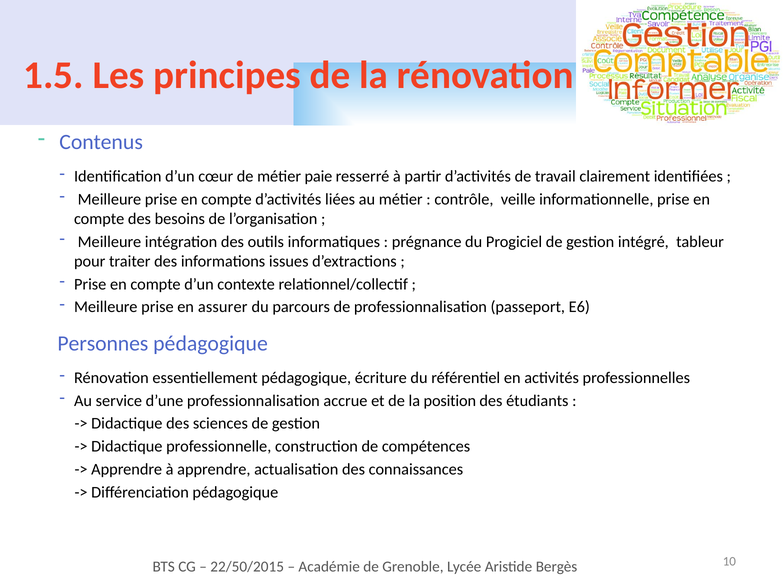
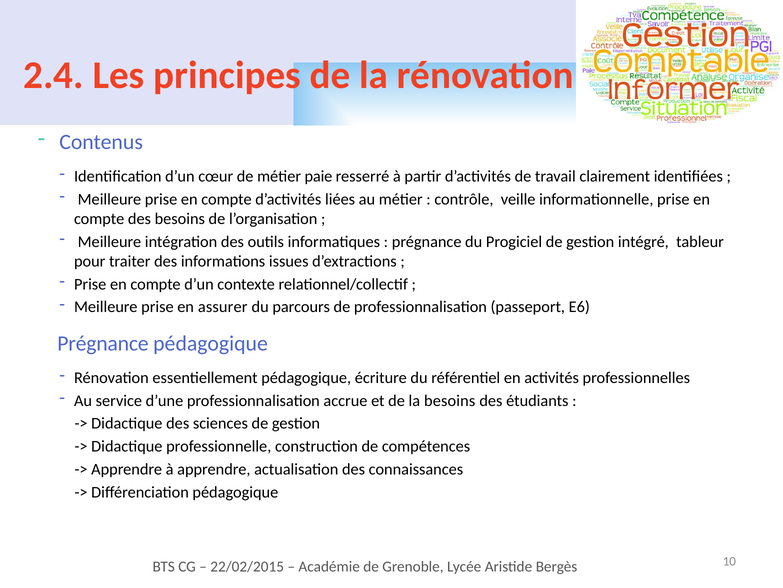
1.5: 1.5 -> 2.4
Personnes at (103, 343): Personnes -> Prégnance
la position: position -> besoins
22/50/2015: 22/50/2015 -> 22/02/2015
